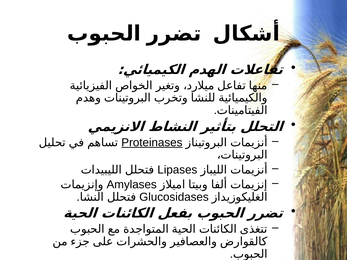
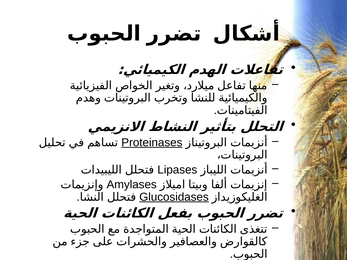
Glucosidases underline: none -> present
